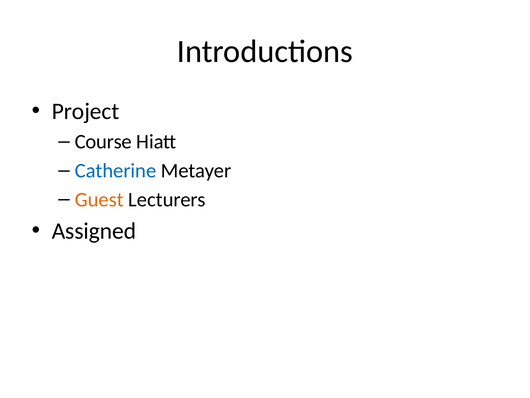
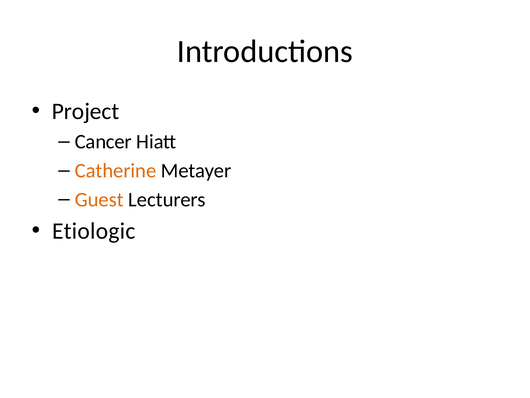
Course: Course -> Cancer
Catherine colour: blue -> orange
Assigned: Assigned -> Etiologic
